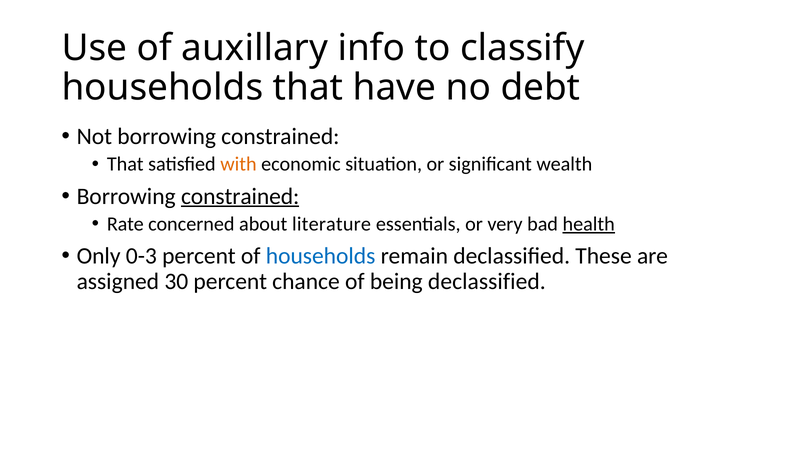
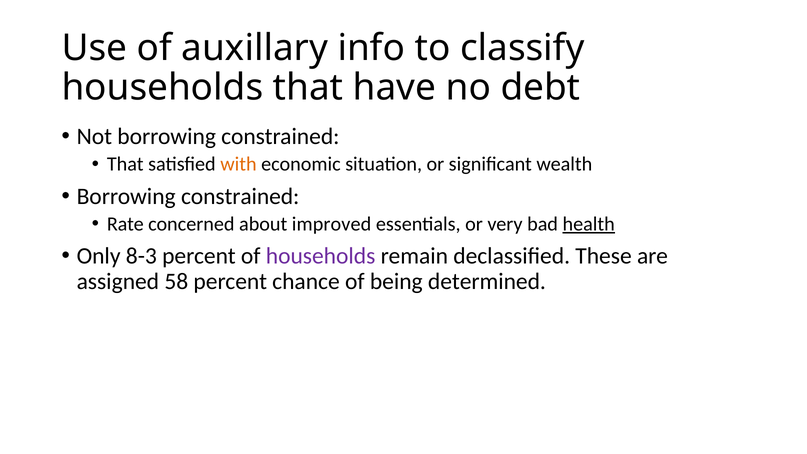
constrained at (240, 196) underline: present -> none
literature: literature -> improved
0-3: 0-3 -> 8-3
households at (321, 256) colour: blue -> purple
30: 30 -> 58
being declassified: declassified -> determined
